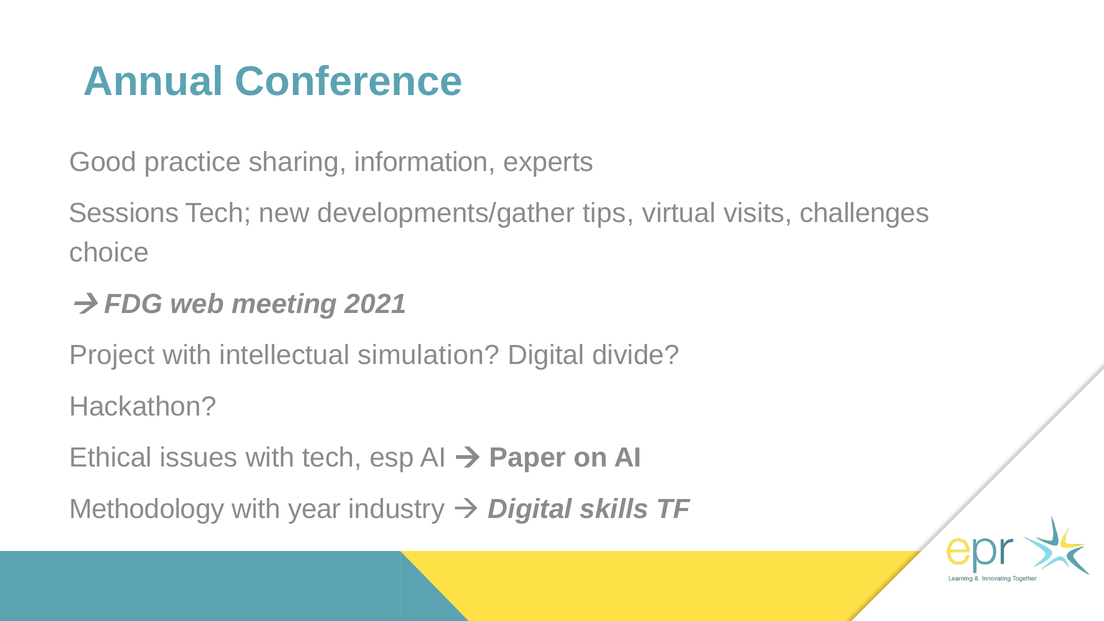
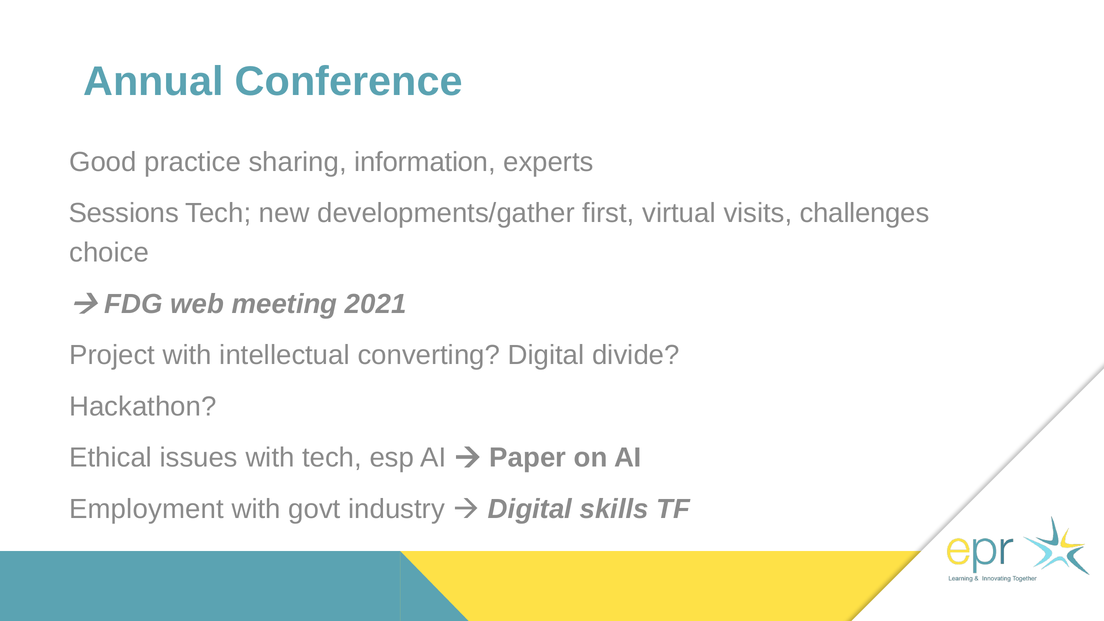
tips: tips -> first
simulation: simulation -> converting
Methodology: Methodology -> Employment
year: year -> govt
